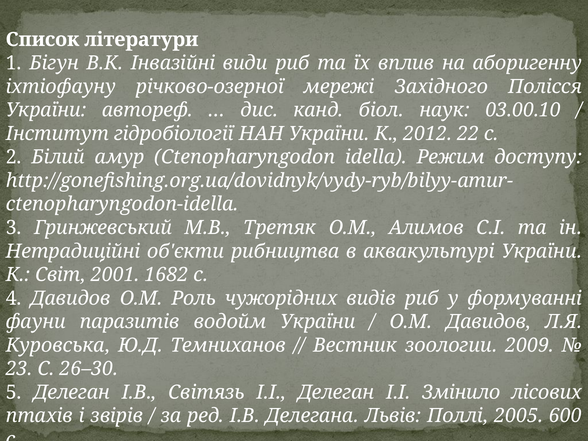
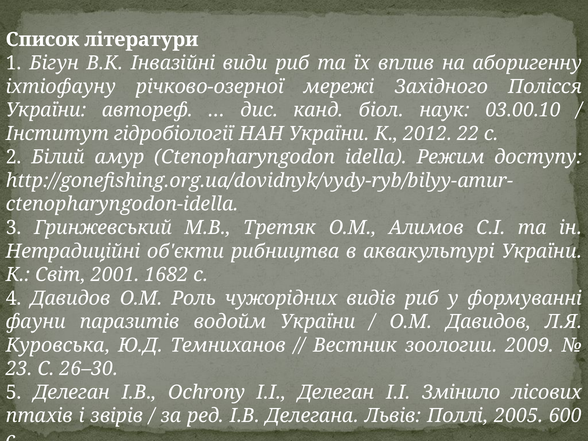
Світязь: Світязь -> Ochrony
